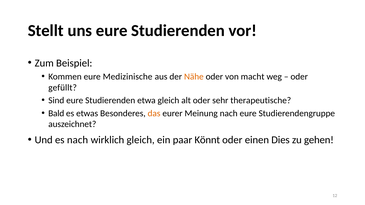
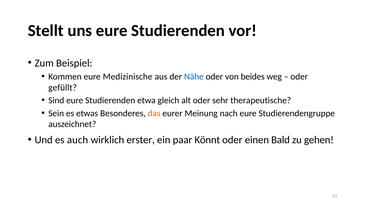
Nähe colour: orange -> blue
macht: macht -> beides
Bald: Bald -> Sein
es nach: nach -> auch
wirklich gleich: gleich -> erster
Dies: Dies -> Bald
